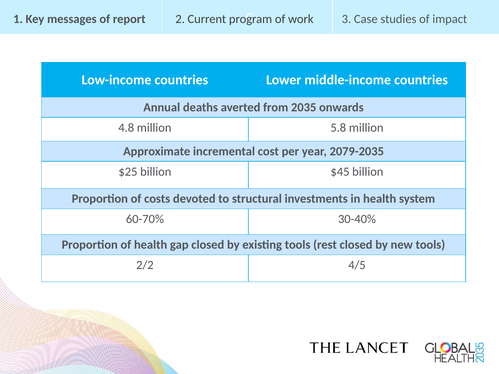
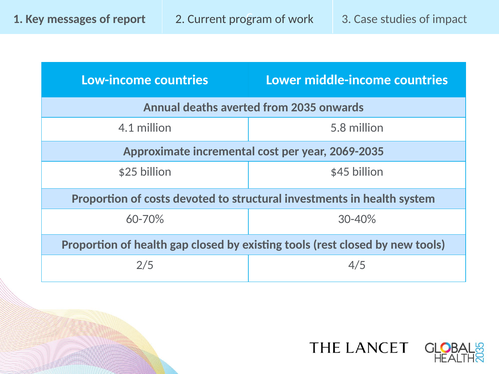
4.8: 4.8 -> 4.1
2079-2035: 2079-2035 -> 2069-2035
2/2: 2/2 -> 2/5
